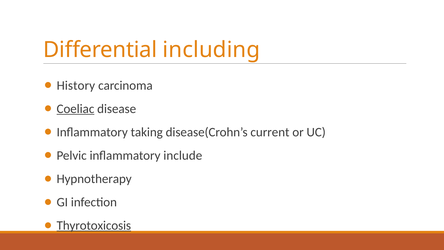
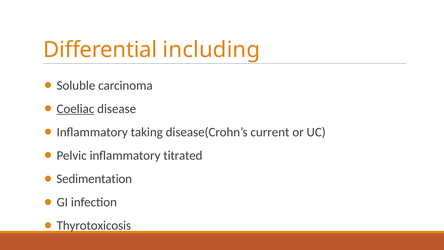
History: History -> Soluble
include: include -> titrated
Hypnotherapy: Hypnotherapy -> Sedimentation
Thyrotoxicosis underline: present -> none
